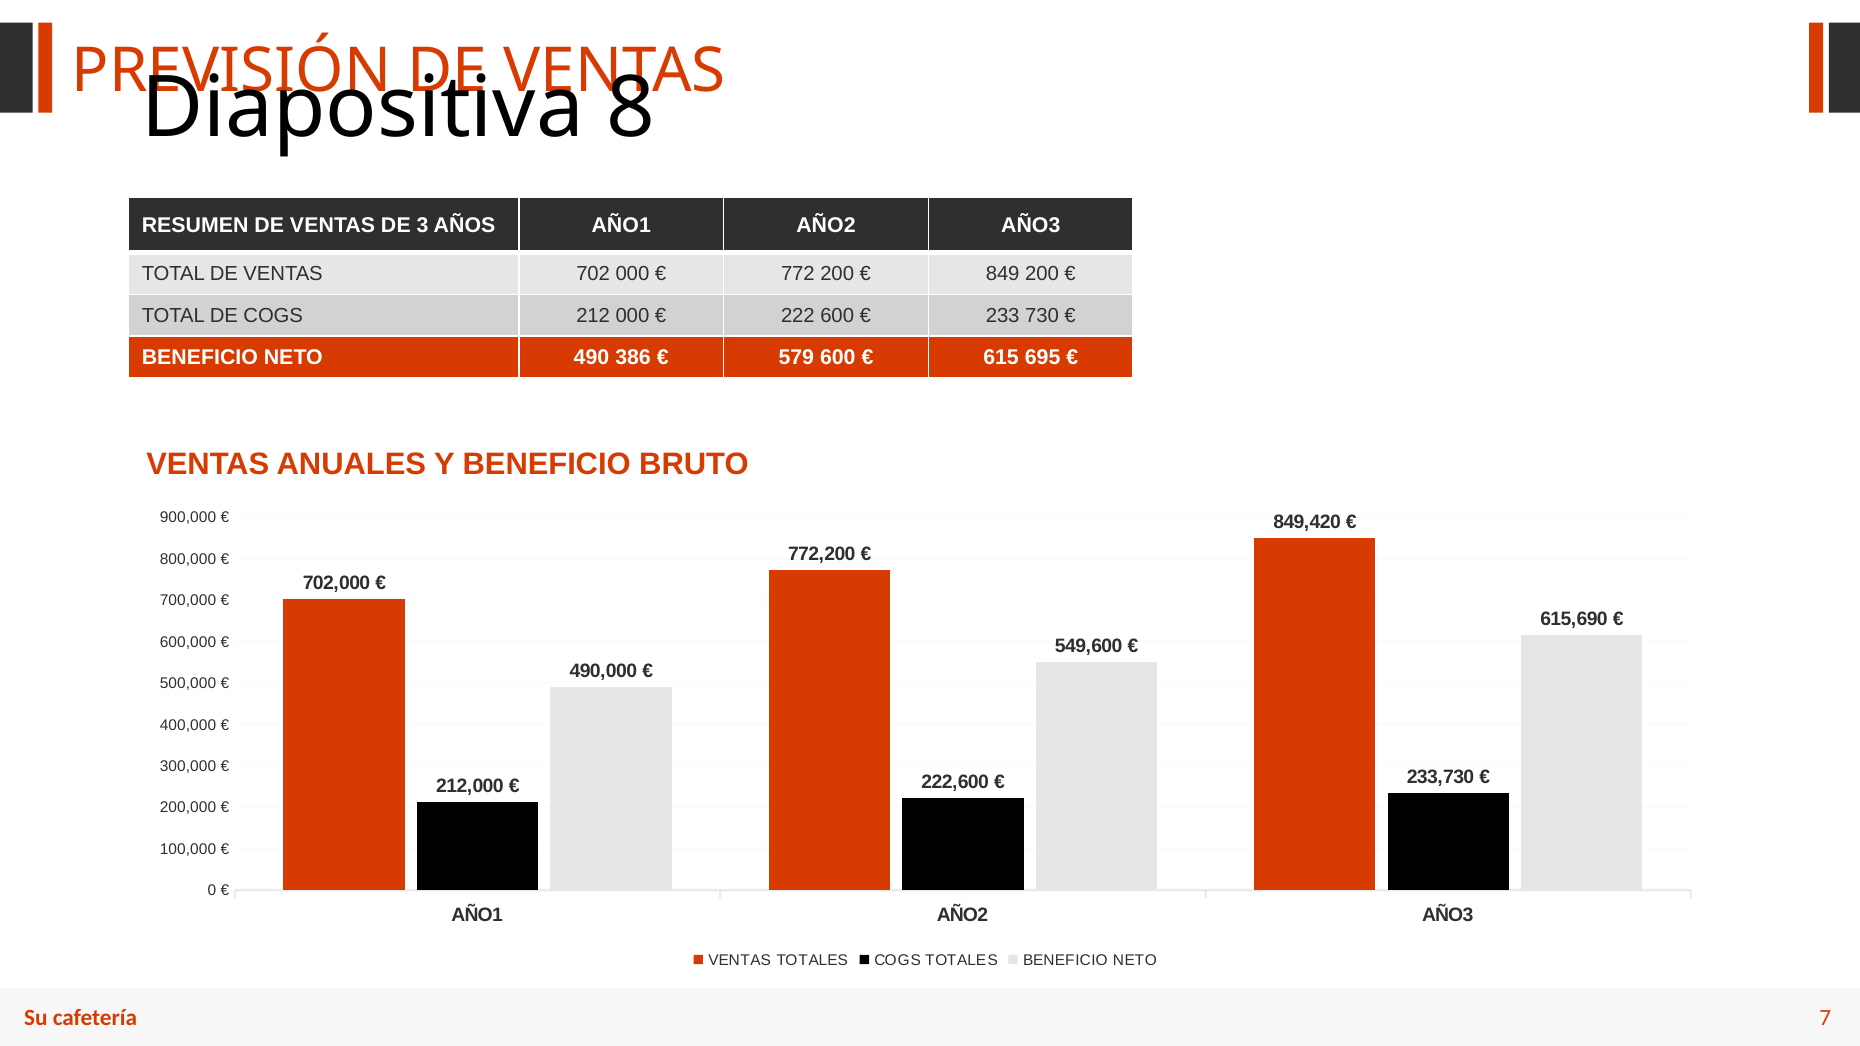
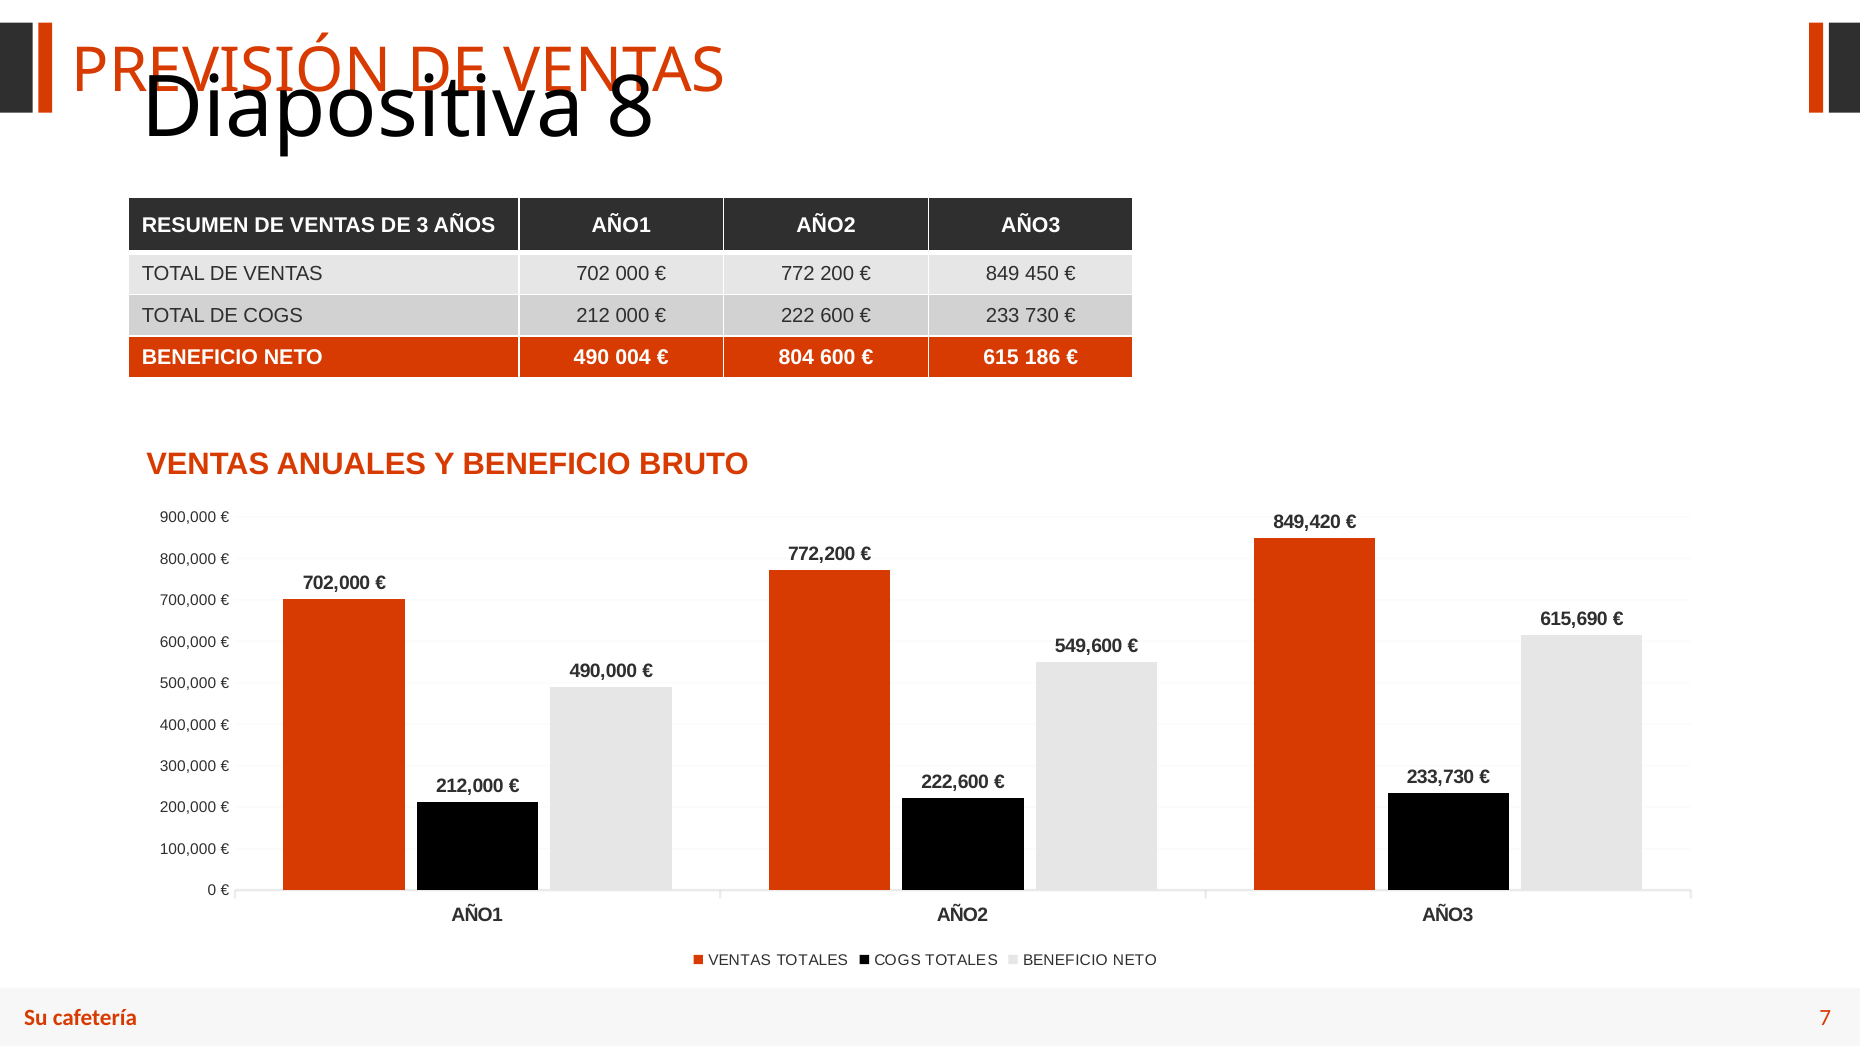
849 200: 200 -> 450
386: 386 -> 004
579: 579 -> 804
695: 695 -> 186
